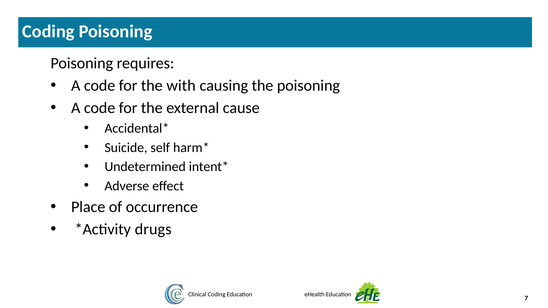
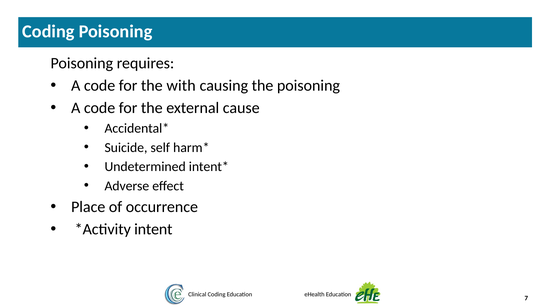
drugs: drugs -> intent
